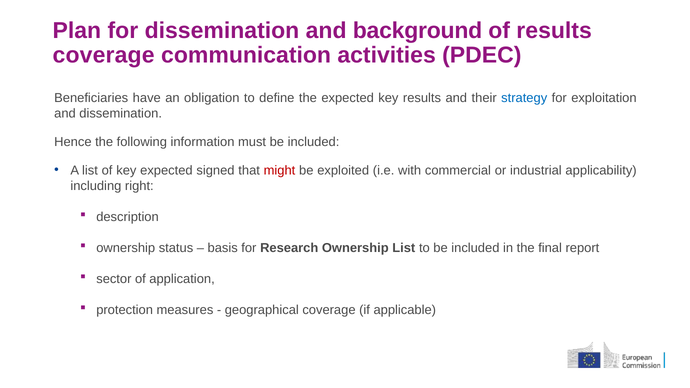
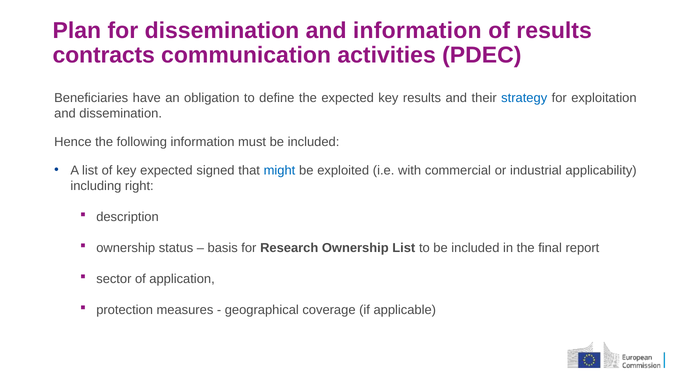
and background: background -> information
coverage at (104, 55): coverage -> contracts
might colour: red -> blue
